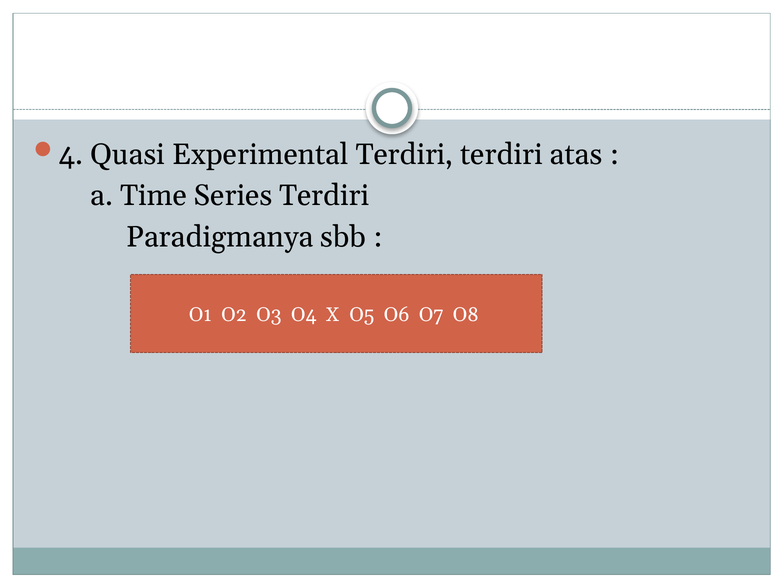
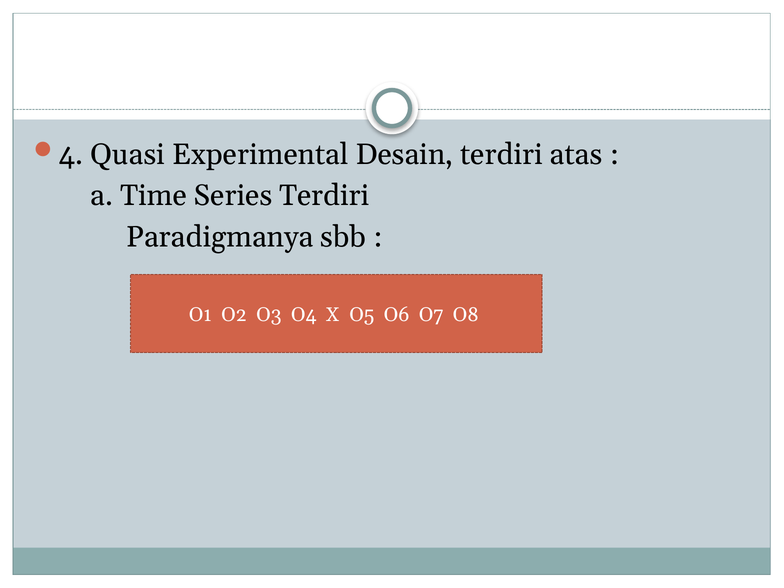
Experimental Terdiri: Terdiri -> Desain
